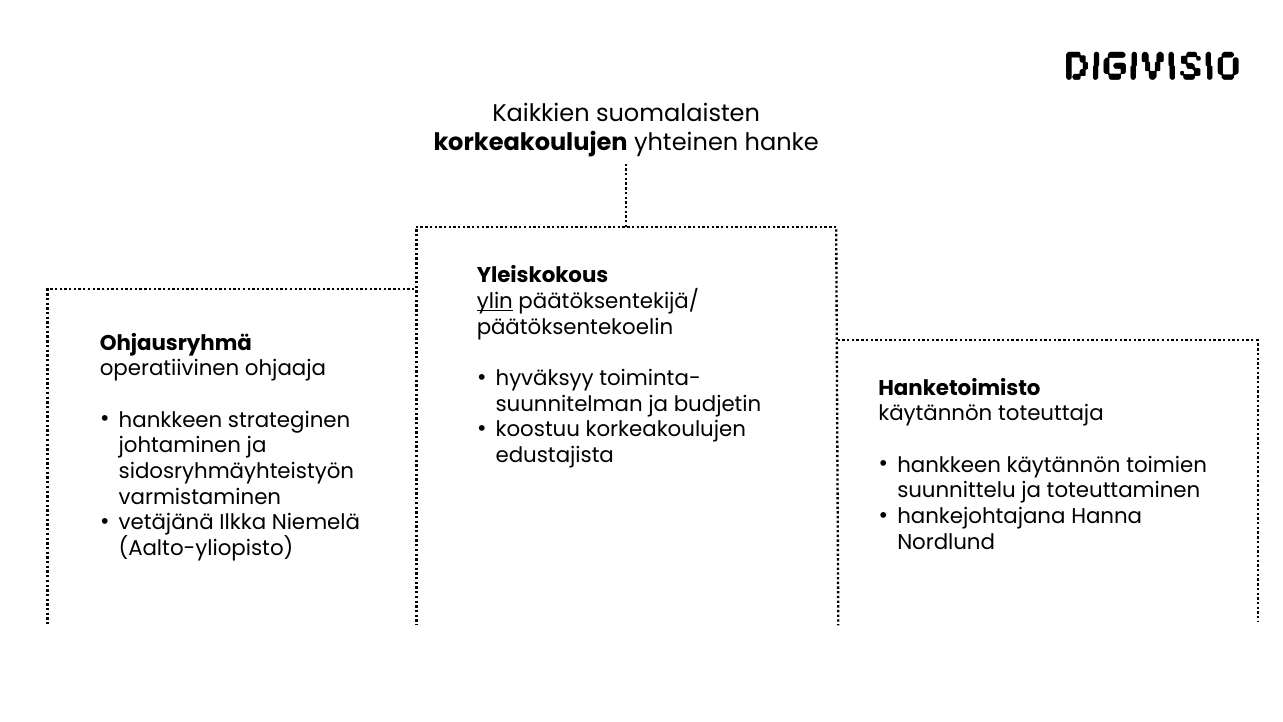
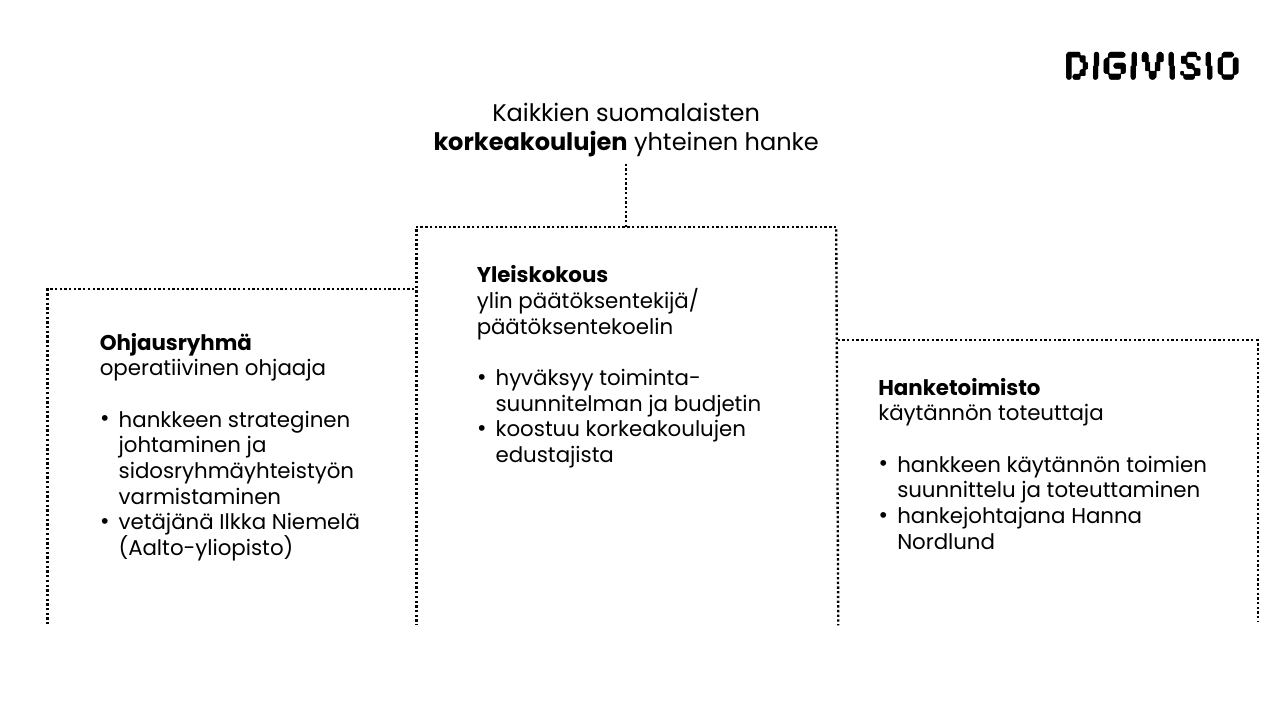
ylin underline: present -> none
